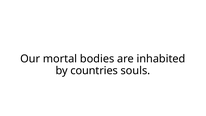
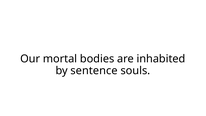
countries: countries -> sentence
